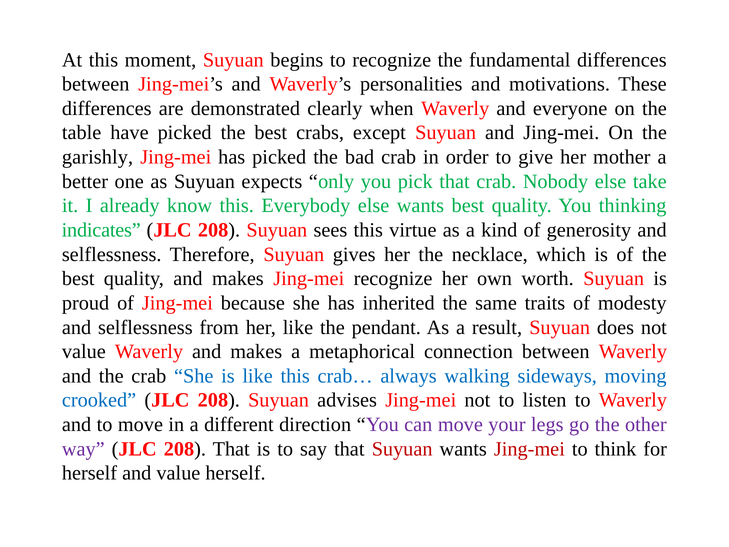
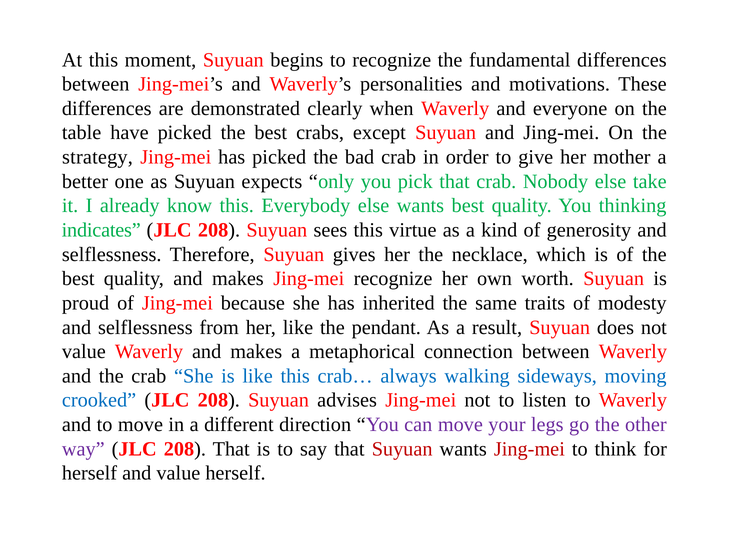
garishly: garishly -> strategy
